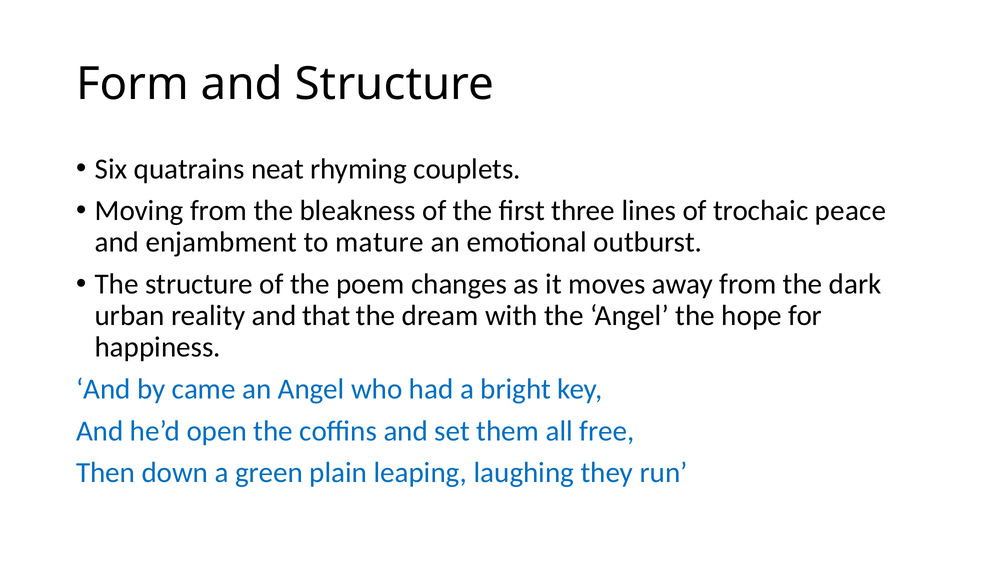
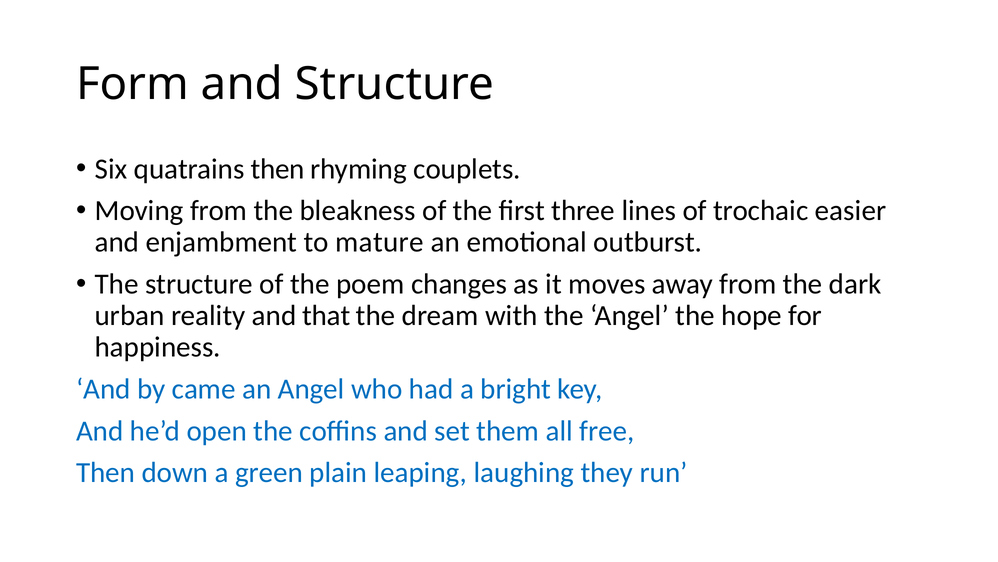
quatrains neat: neat -> then
peace: peace -> easier
